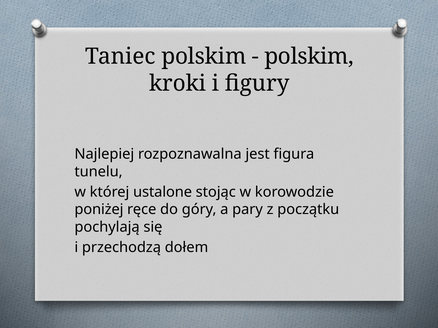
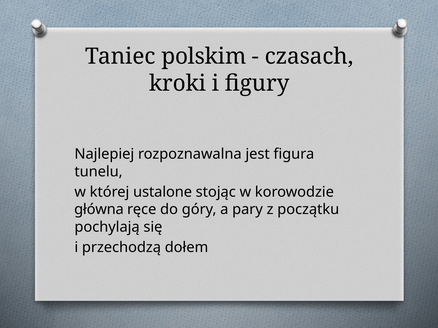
polskim at (309, 56): polskim -> czasach
poniżej: poniżej -> główna
